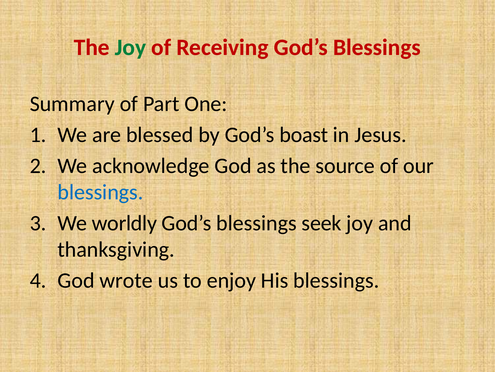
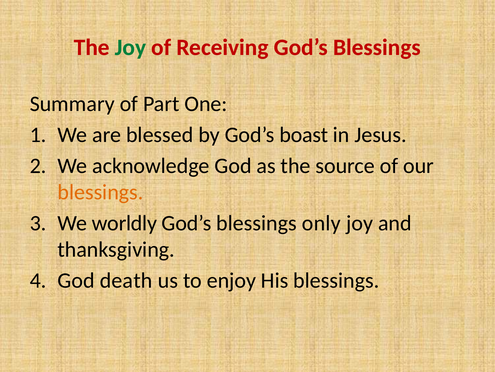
blessings at (100, 192) colour: blue -> orange
seek: seek -> only
wrote: wrote -> death
